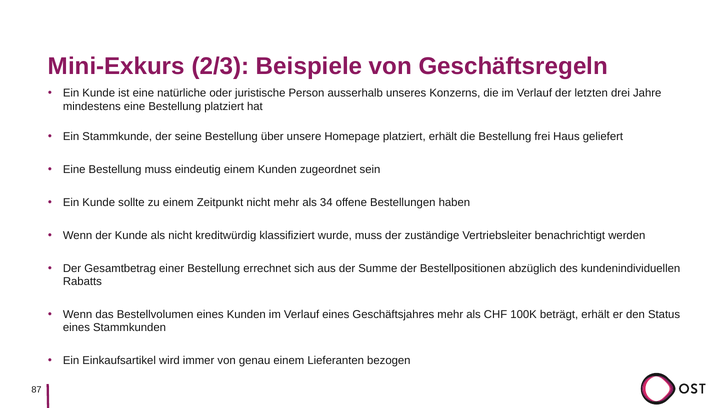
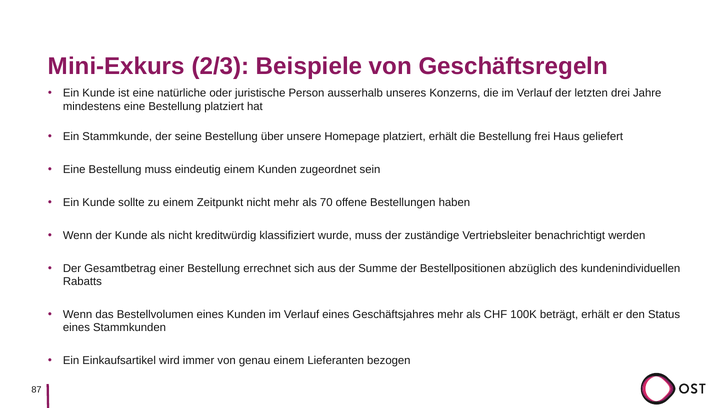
34: 34 -> 70
